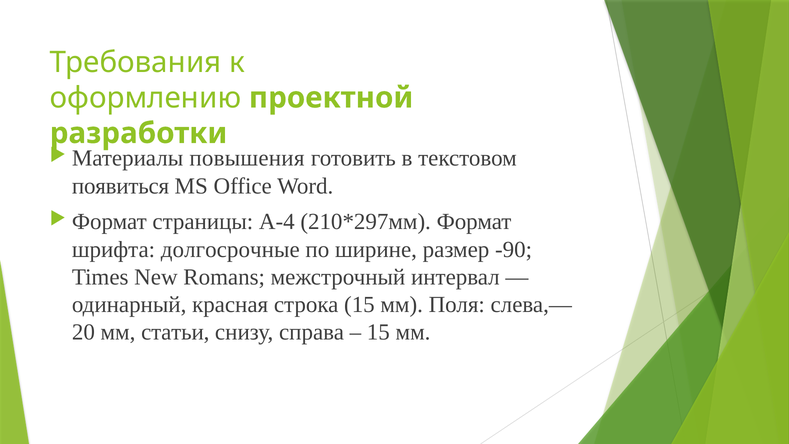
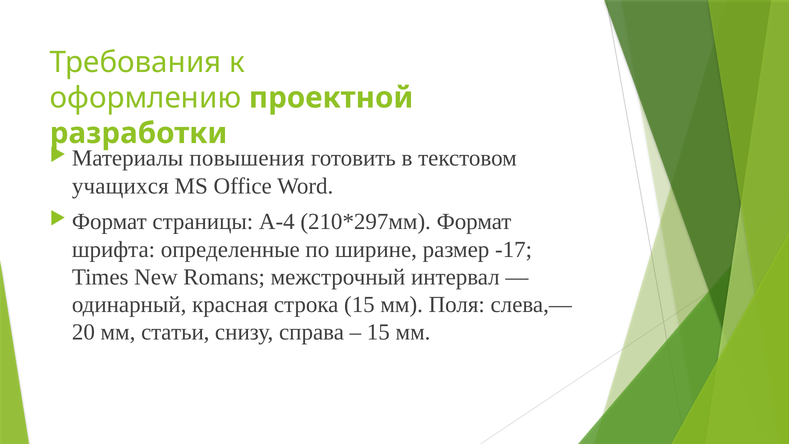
появиться: появиться -> учащихся
долгосрочные: долгосрочные -> определенные
-90: -90 -> -17
